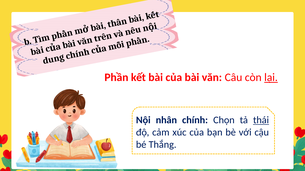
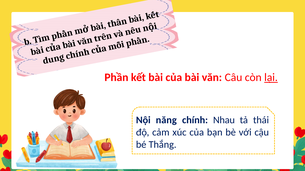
nhân: nhân -> năng
Chọn: Chọn -> Nhau
thái underline: present -> none
